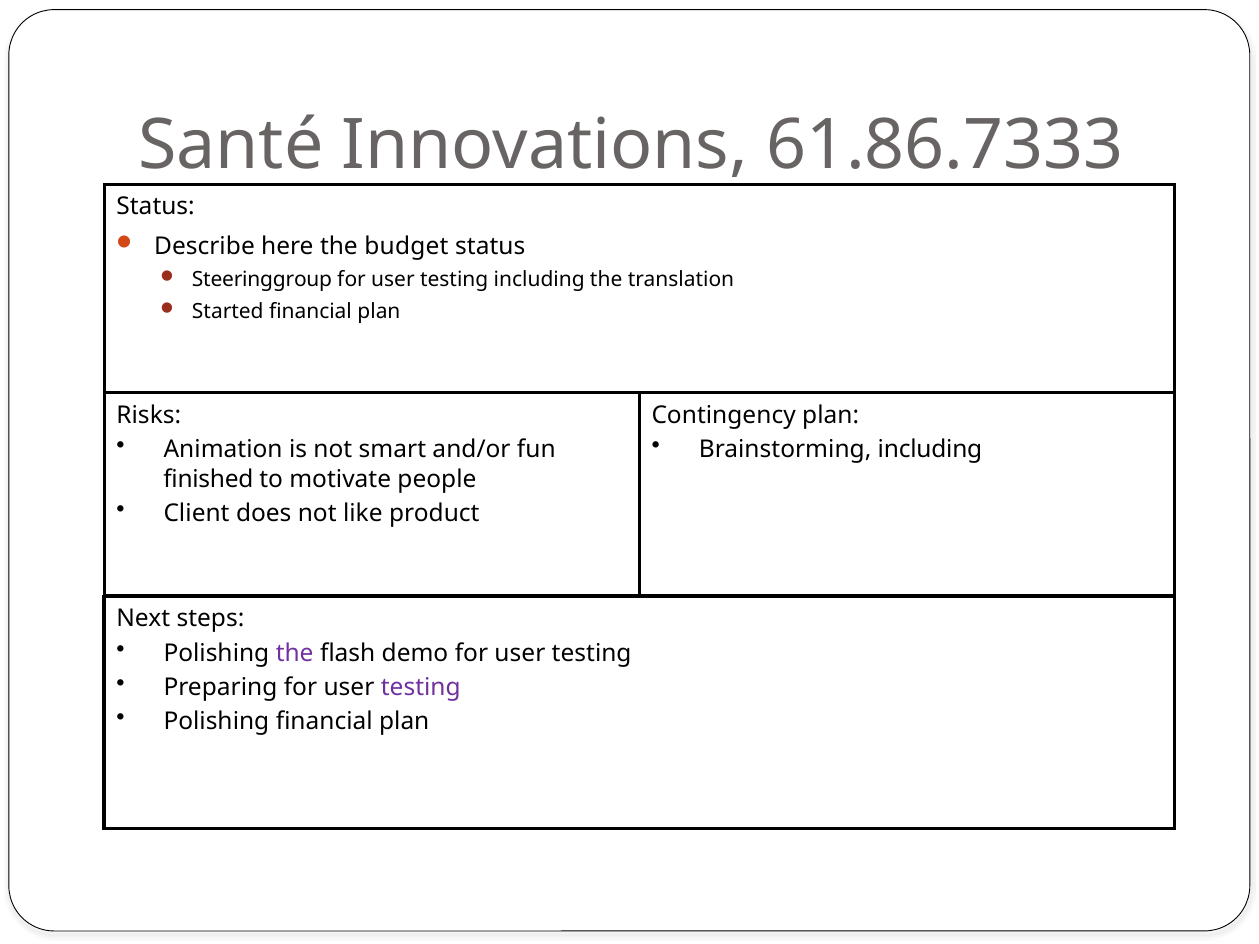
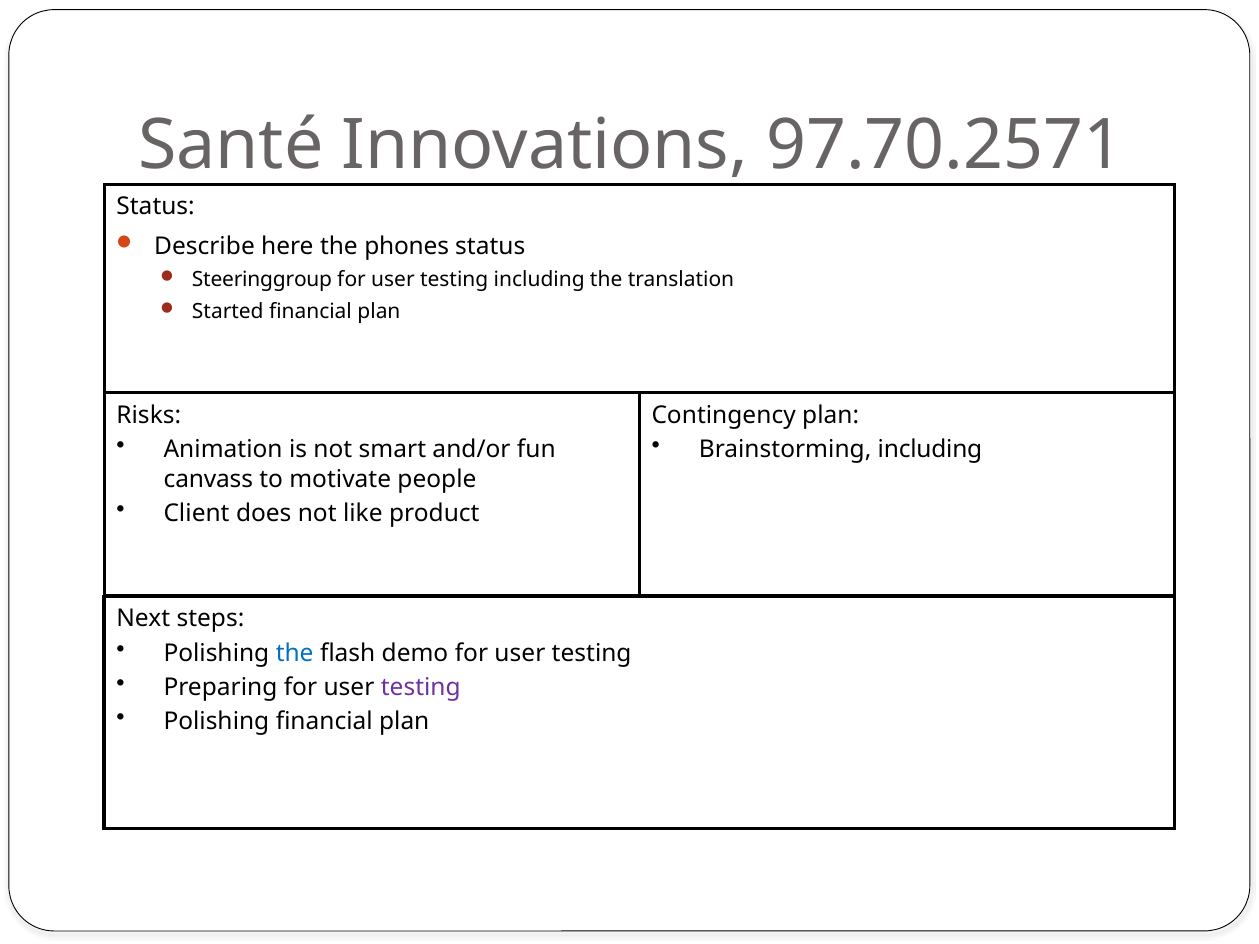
61.86.7333: 61.86.7333 -> 97.70.2571
budget: budget -> phones
finished: finished -> canvass
the at (295, 653) colour: purple -> blue
